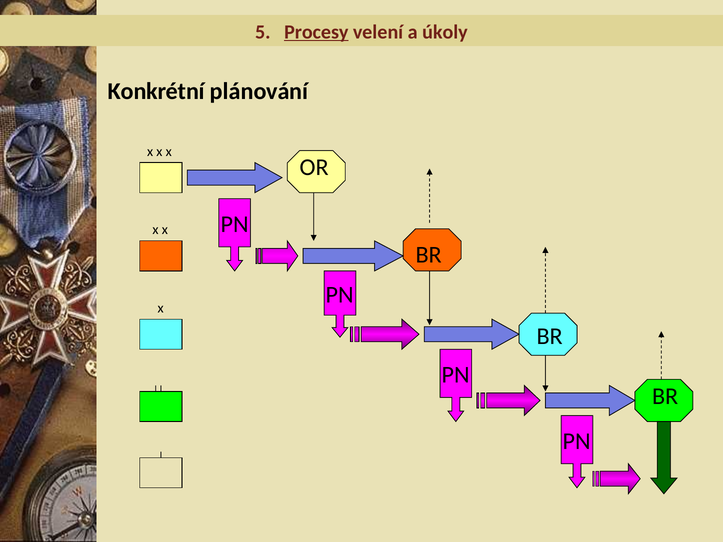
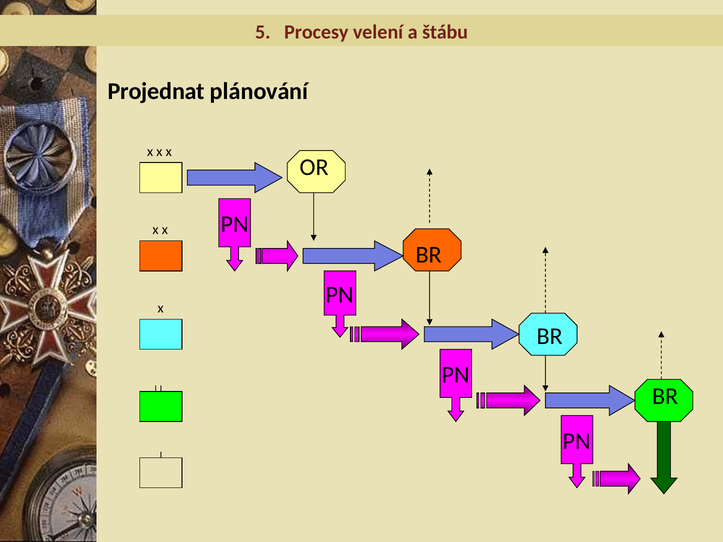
Procesy underline: present -> none
úkoly: úkoly -> štábu
Konkrétní: Konkrétní -> Projednat
